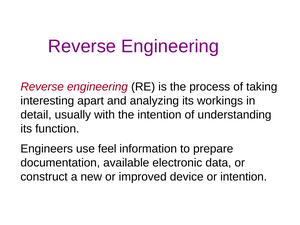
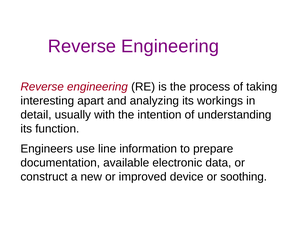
feel: feel -> line
or intention: intention -> soothing
